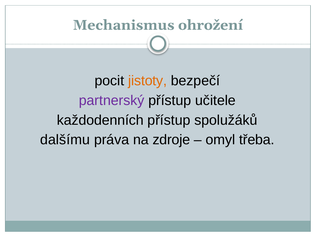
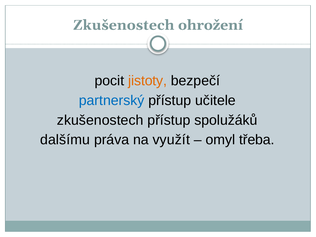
Mechanismus at (124, 25): Mechanismus -> Zkušenostech
partnerský colour: purple -> blue
každodenních at (100, 120): každodenních -> zkušenostech
zdroje: zdroje -> využít
